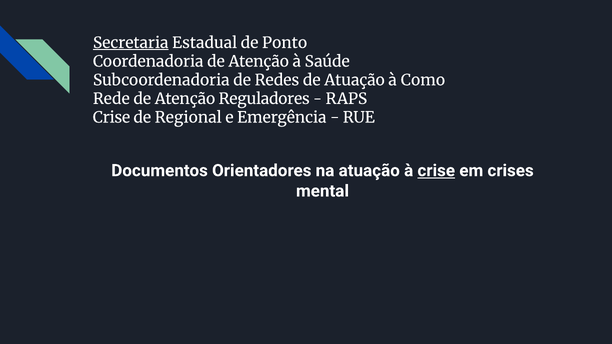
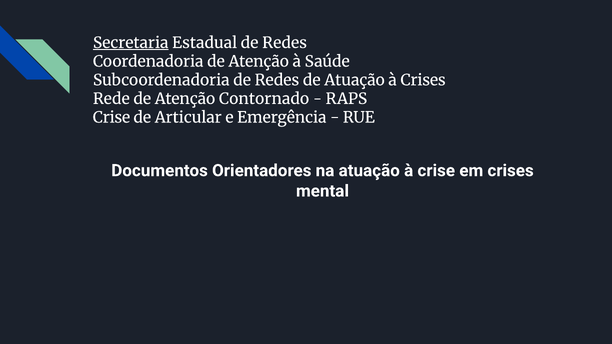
Estadual de Ponto: Ponto -> Redes
à Como: Como -> Crises
Reguladores: Reguladores -> Contornado
Regional: Regional -> Articular
crise at (436, 171) underline: present -> none
